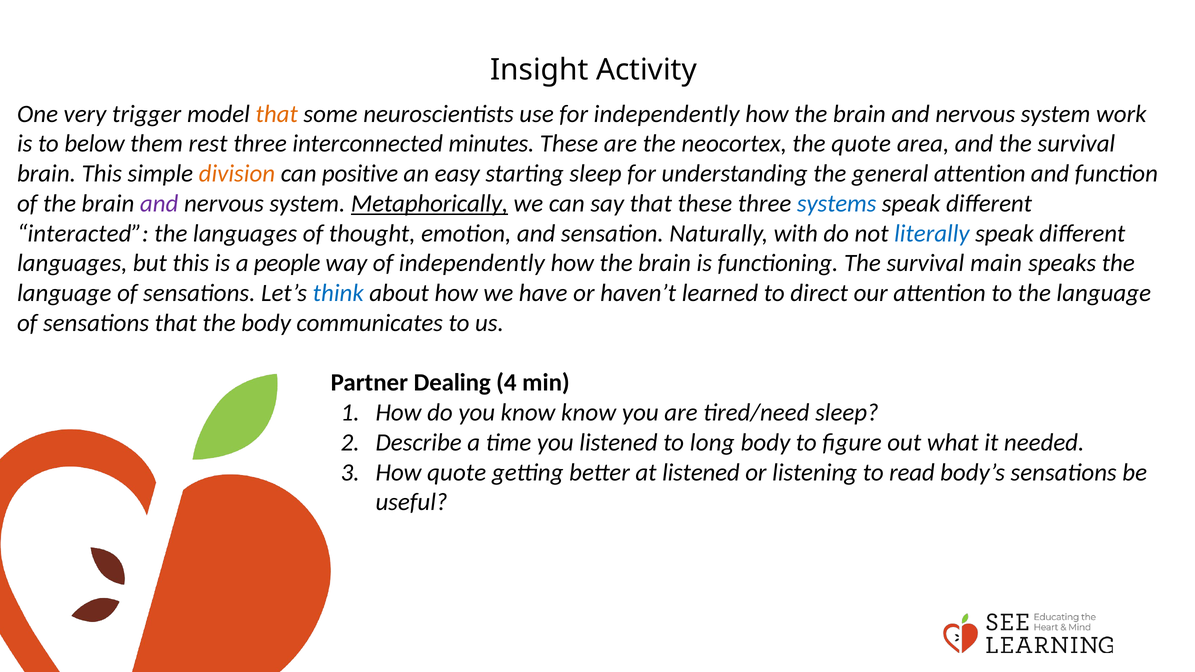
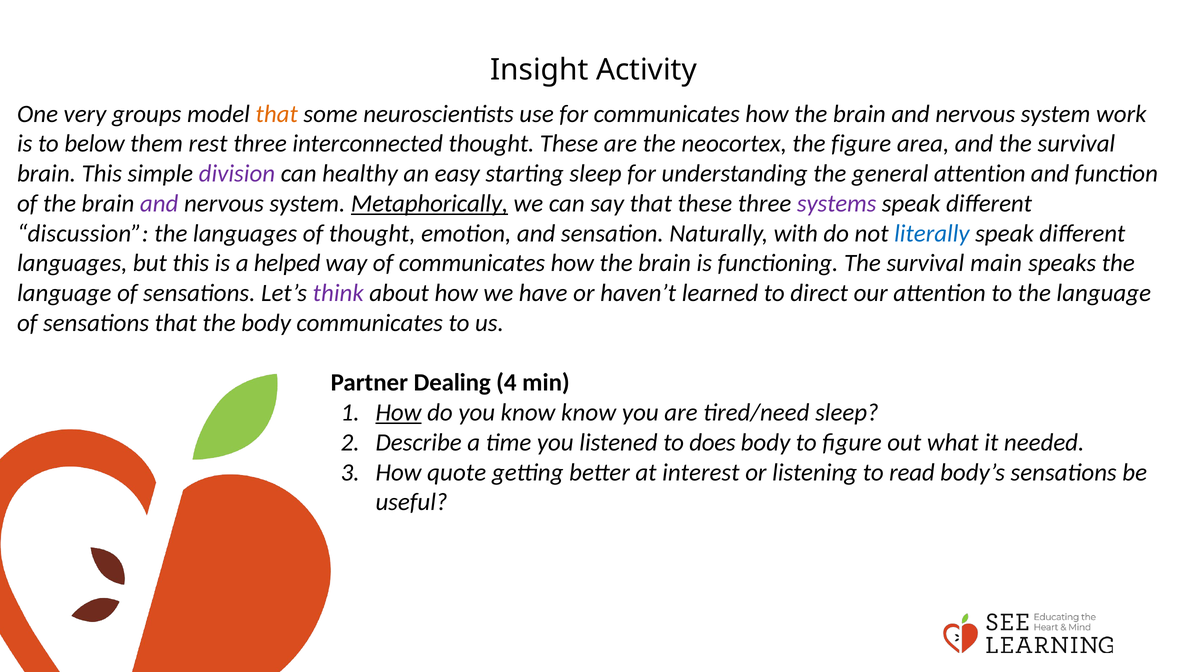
trigger: trigger -> groups
for independently: independently -> communicates
interconnected minutes: minutes -> thought
the quote: quote -> figure
division colour: orange -> purple
positive: positive -> healthy
systems colour: blue -> purple
interacted: interacted -> discussion
people: people -> helped
of independently: independently -> communicates
think colour: blue -> purple
How at (399, 413) underline: none -> present
long: long -> does
at listened: listened -> interest
